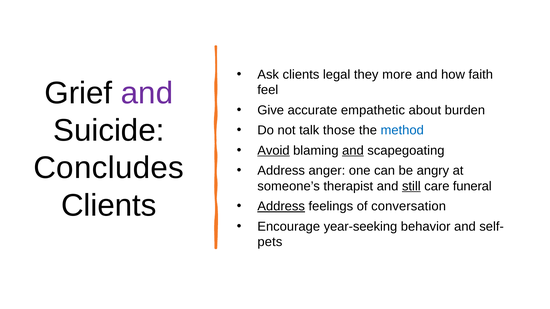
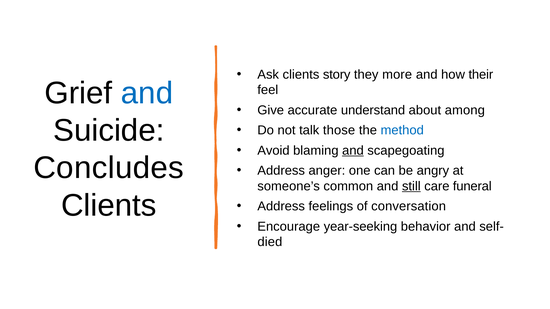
legal: legal -> story
faith: faith -> their
and at (147, 93) colour: purple -> blue
empathetic: empathetic -> understand
burden: burden -> among
Avoid underline: present -> none
therapist: therapist -> common
Address at (281, 207) underline: present -> none
pets: pets -> died
